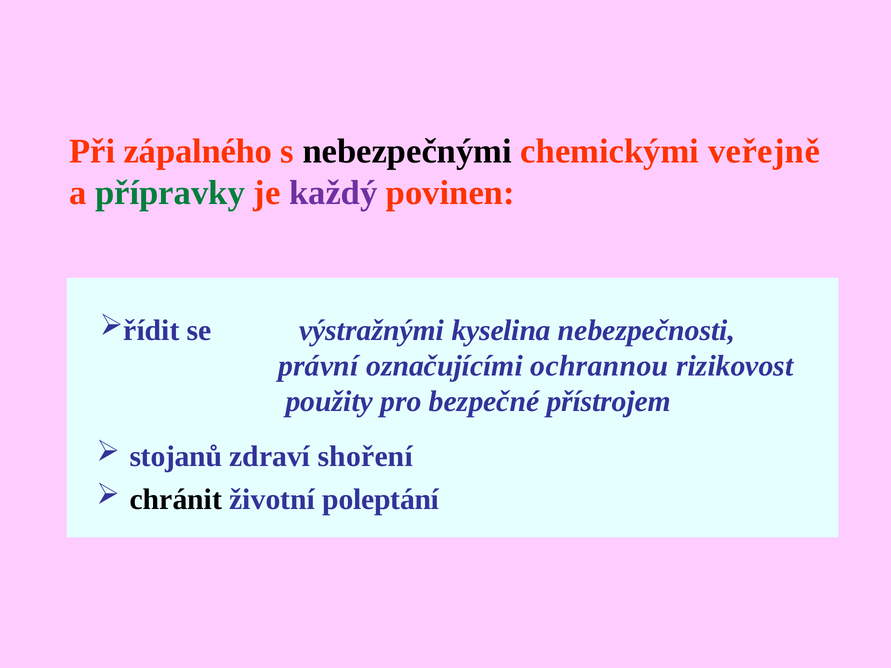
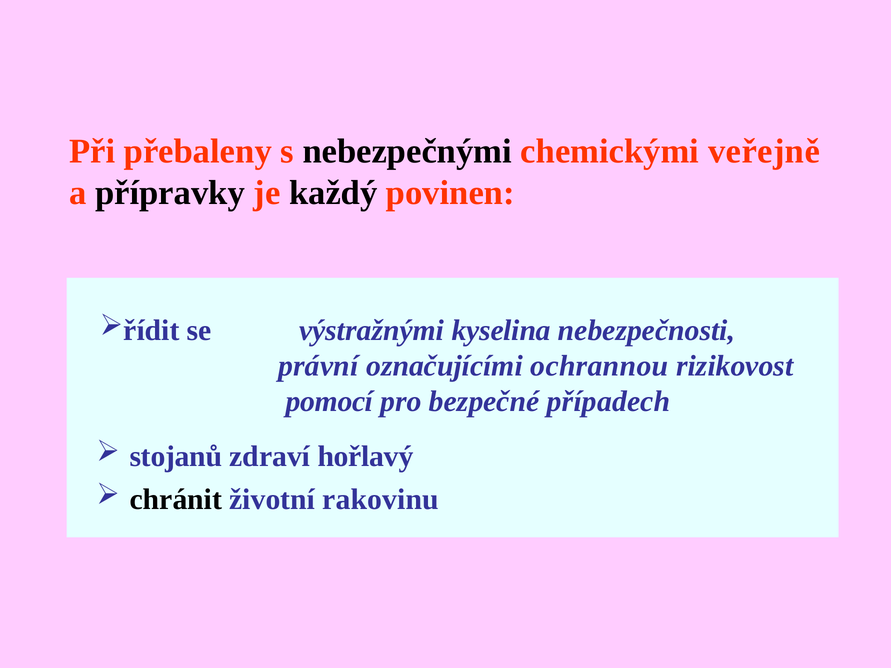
zápalného: zápalného -> přebaleny
přípravky colour: green -> black
každý colour: purple -> black
použity: použity -> pomocí
přístrojem: přístrojem -> případech
shoření: shoření -> hořlavý
poleptání: poleptání -> rakovinu
